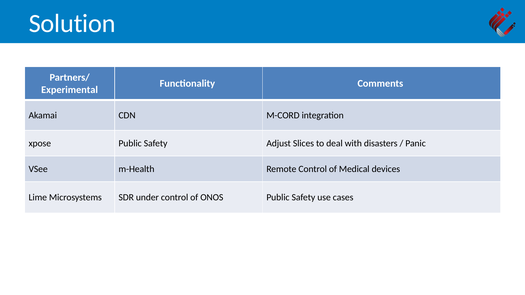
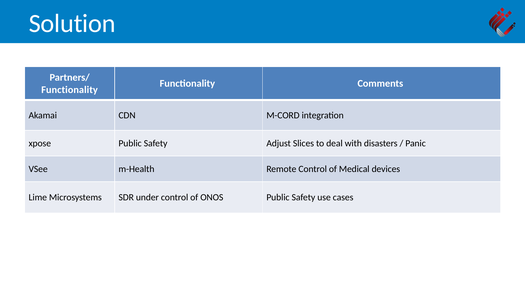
Experimental at (70, 90): Experimental -> Functionality
